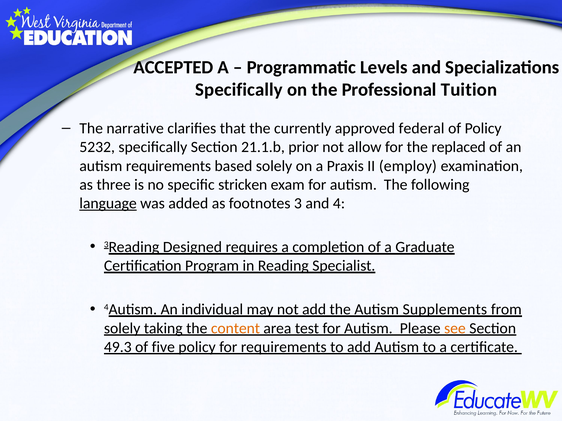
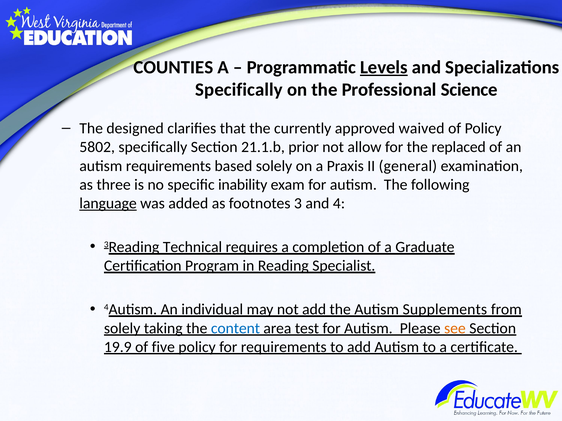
ACCEPTED: ACCEPTED -> COUNTIES
Levels underline: none -> present
Tuition: Tuition -> Science
narrative: narrative -> designed
federal: federal -> waived
5232: 5232 -> 5802
employ: employ -> general
stricken: stricken -> inability
Designed: Designed -> Technical
content colour: orange -> blue
49.3: 49.3 -> 19.9
